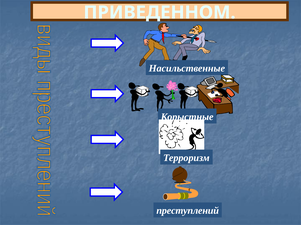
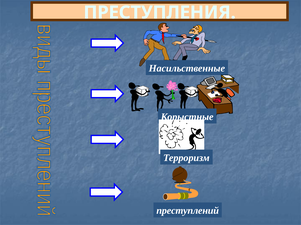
ПРИВЕДЕННОМ: ПРИВЕДЕННОМ -> ПРЕСТУПЛЕНИЯ
